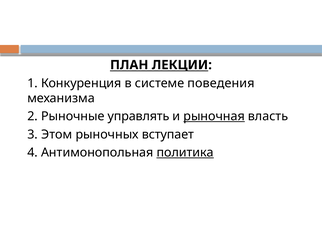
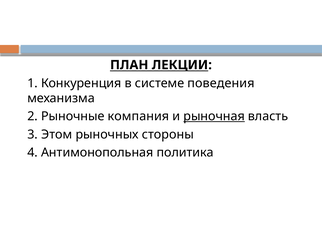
управлять: управлять -> компания
вступает: вступает -> стороны
политика underline: present -> none
